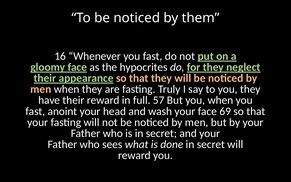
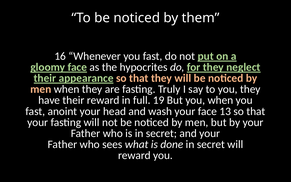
57: 57 -> 19
69: 69 -> 13
